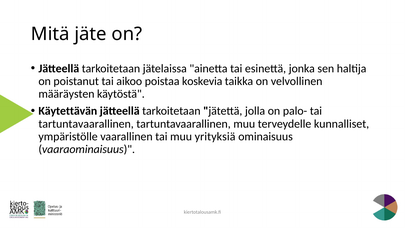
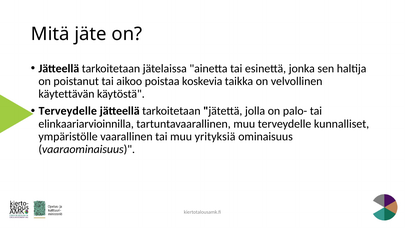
määräysten: määräysten -> käytettävän
Käytettävän at (68, 111): Käytettävän -> Terveydelle
tartuntavaarallinen at (86, 124): tartuntavaarallinen -> elinkaariarvioinnilla
